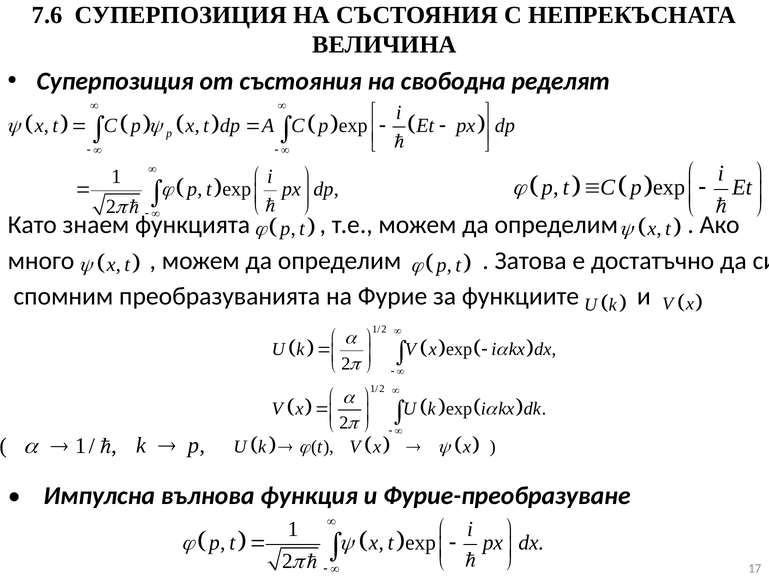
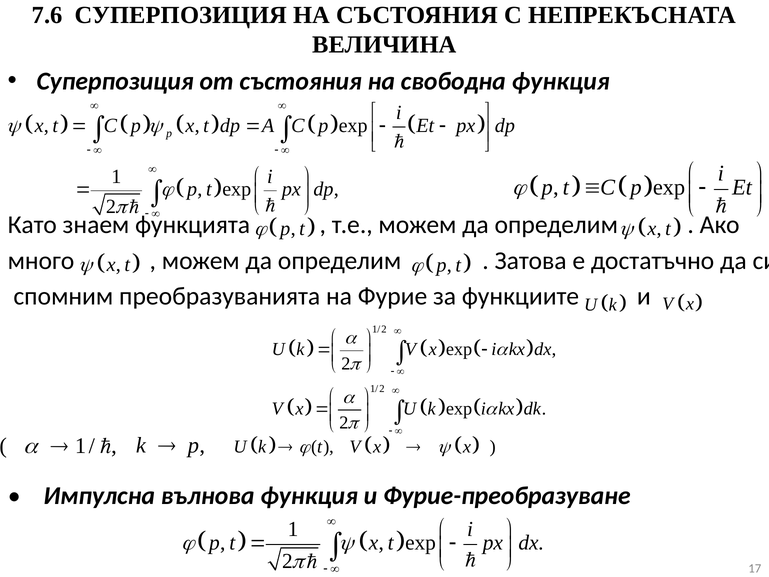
свободна ределят: ределят -> функция
